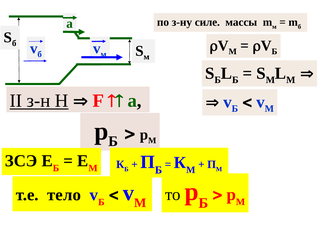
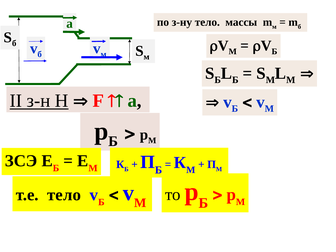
з-ну силе: силе -> тело
